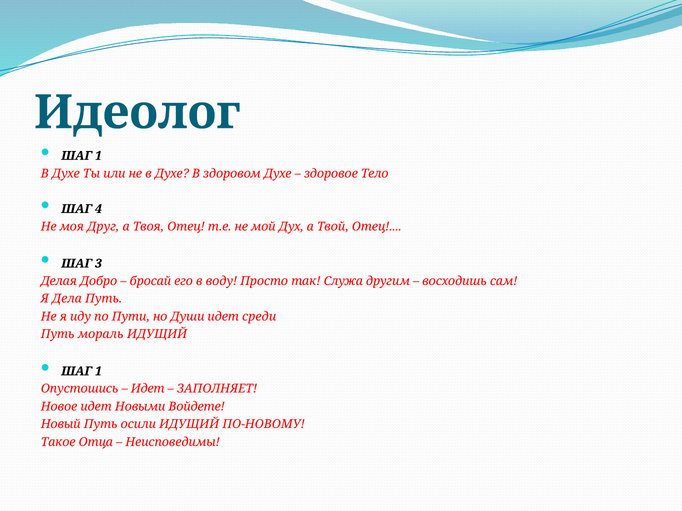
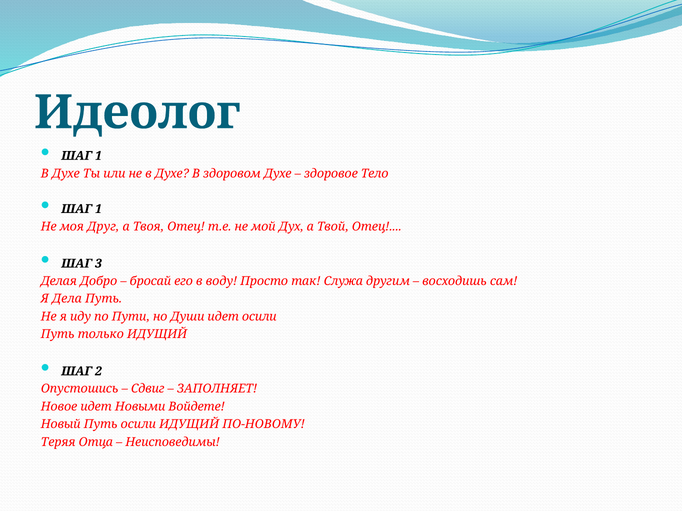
4 at (98, 209): 4 -> 1
идет среди: среди -> осили
мораль: мораль -> только
1 at (98, 372): 1 -> 2
Идет at (148, 389): Идет -> Сдвиг
Такое: Такое -> Теряя
